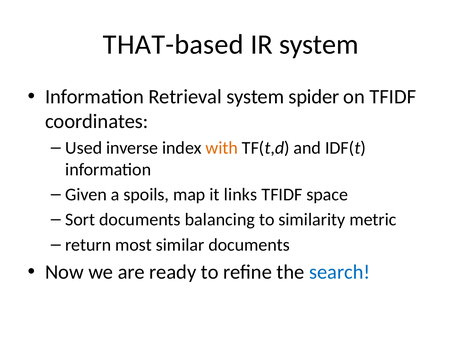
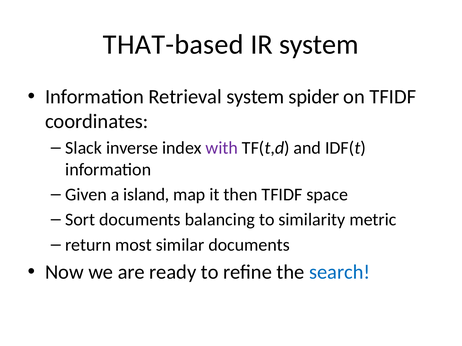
Used: Used -> Slack
with colour: orange -> purple
spoils: spoils -> island
links: links -> then
